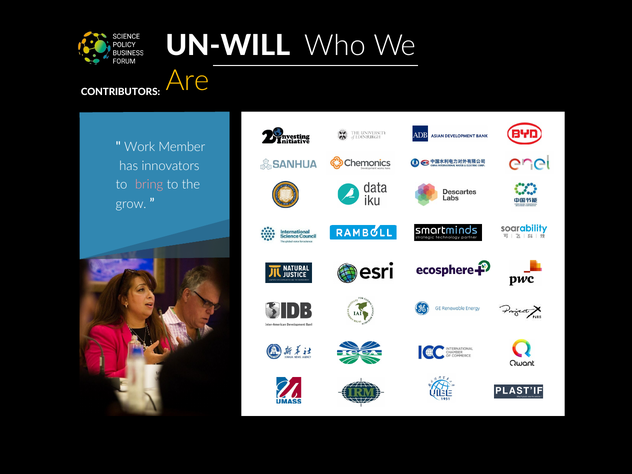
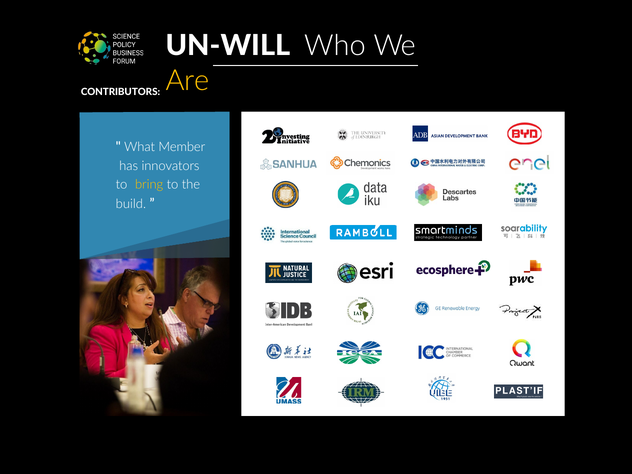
Work: Work -> What
bring colour: pink -> yellow
grow: grow -> build
